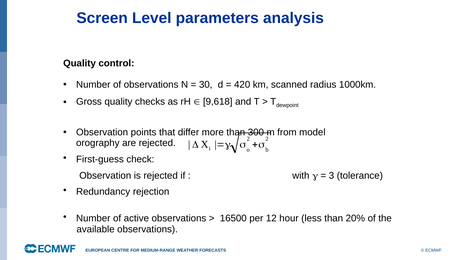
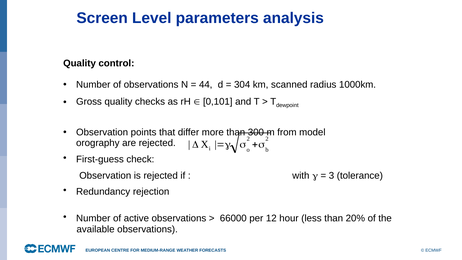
30: 30 -> 44
420: 420 -> 304
9,618: 9,618 -> 0,101
16500: 16500 -> 66000
